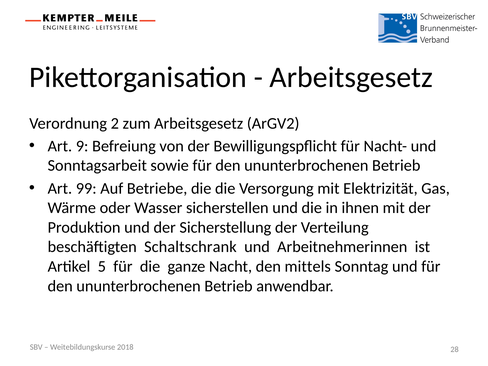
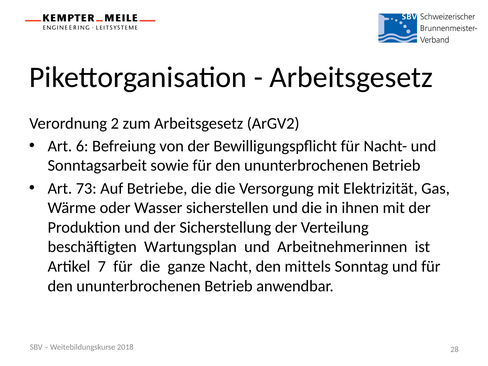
9: 9 -> 6
99: 99 -> 73
Schaltschrank: Schaltschrank -> Wartungsplan
5: 5 -> 7
